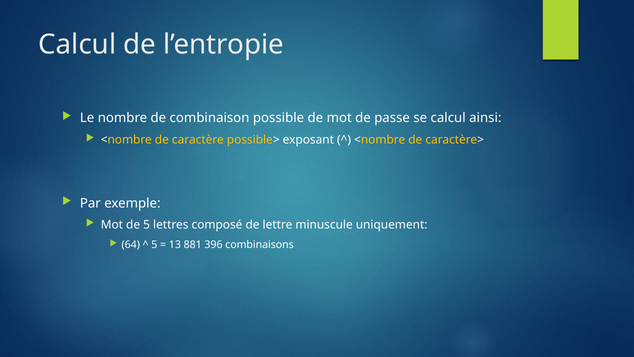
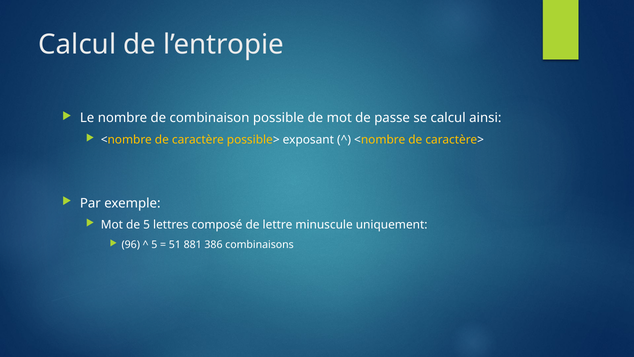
64: 64 -> 96
13: 13 -> 51
396: 396 -> 386
